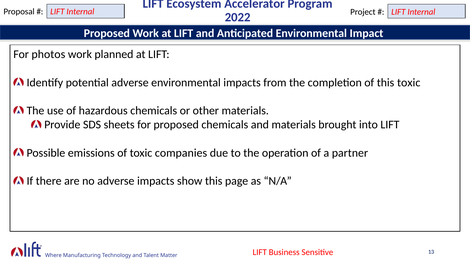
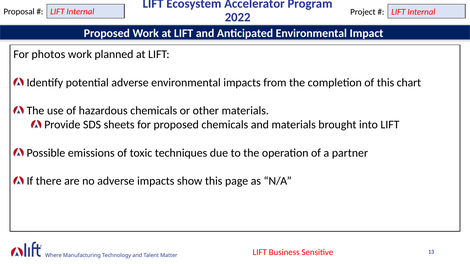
this toxic: toxic -> chart
companies: companies -> techniques
